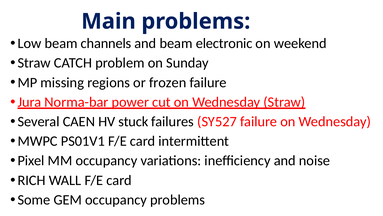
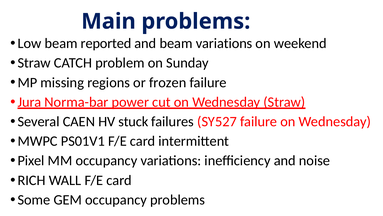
channels: channels -> reported
beam electronic: electronic -> variations
